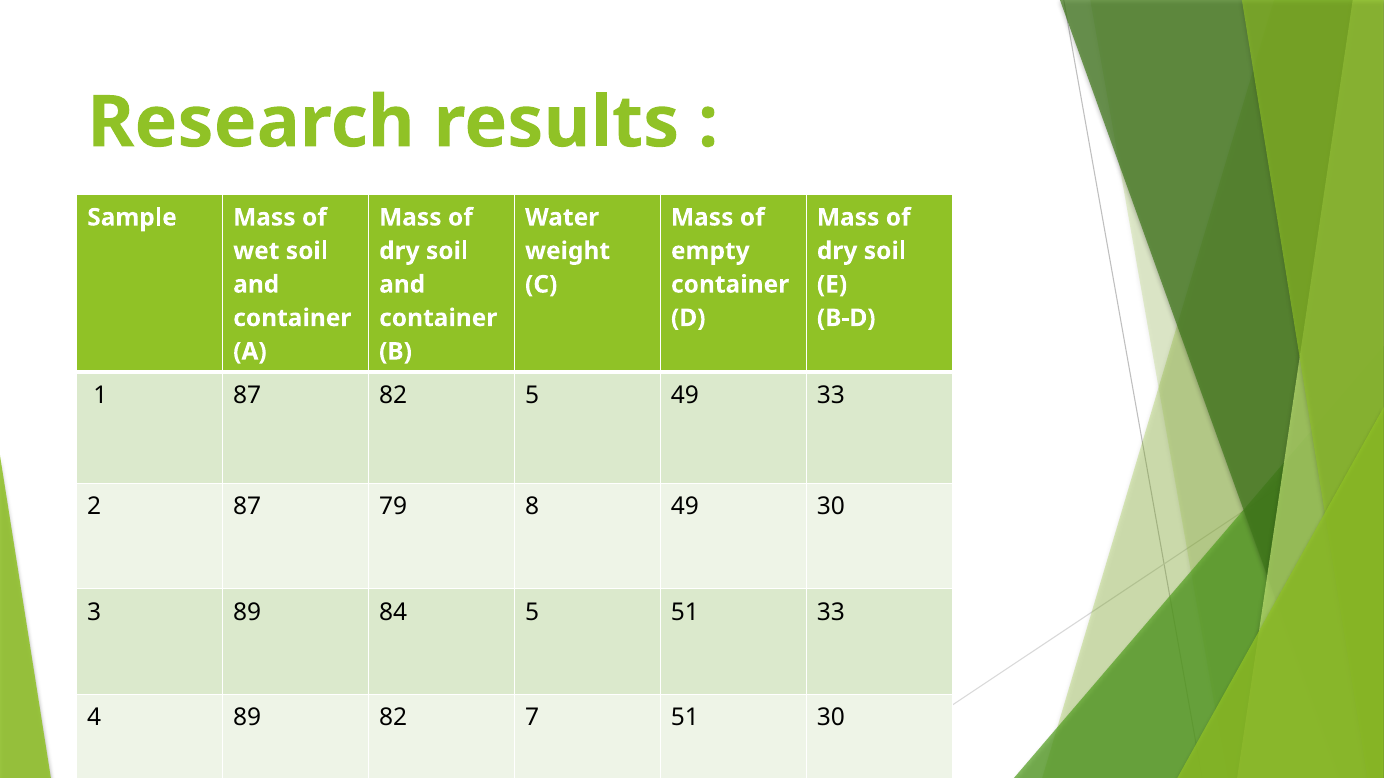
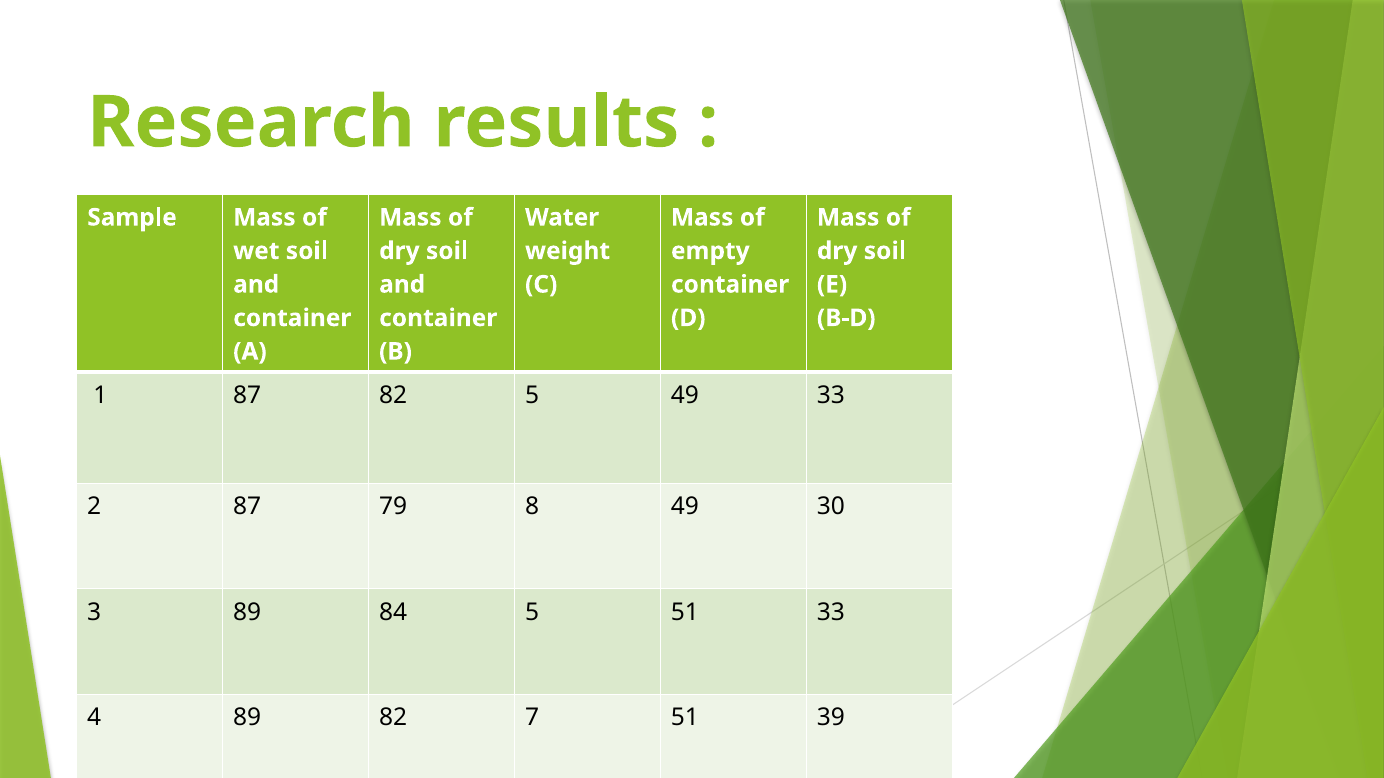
51 30: 30 -> 39
